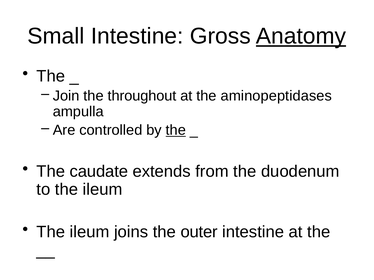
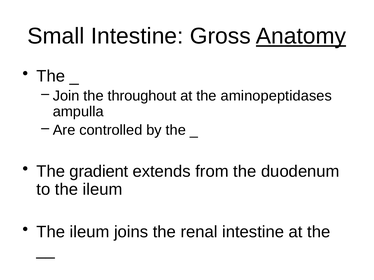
the at (176, 130) underline: present -> none
caudate: caudate -> gradient
outer: outer -> renal
